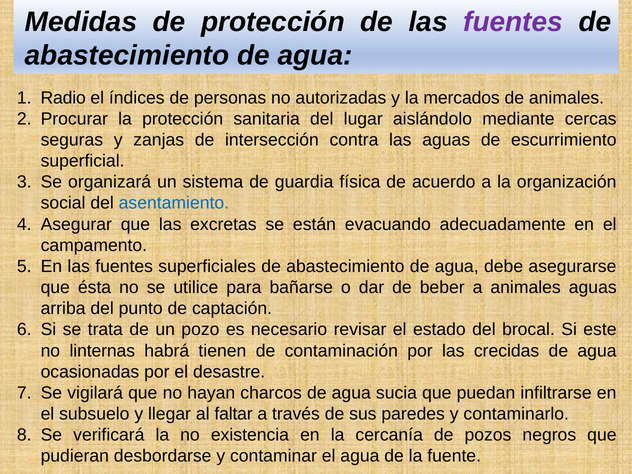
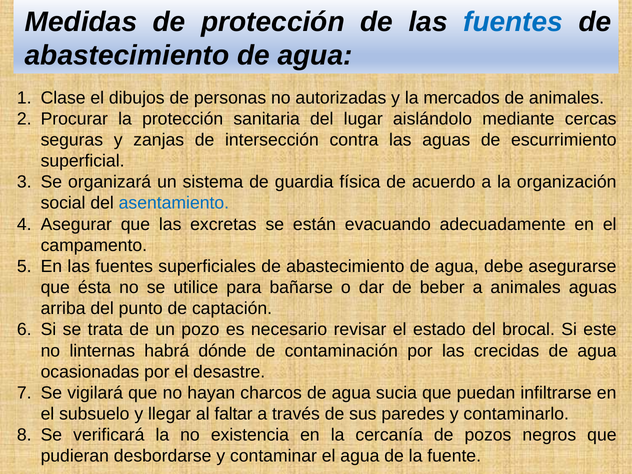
fuentes at (513, 22) colour: purple -> blue
Radio: Radio -> Clase
índices: índices -> dibujos
tienen: tienen -> dónde
